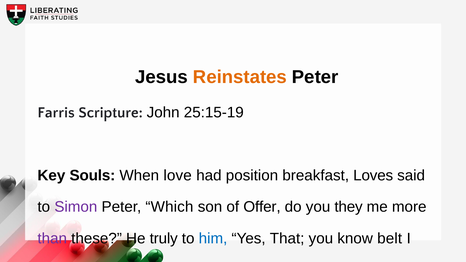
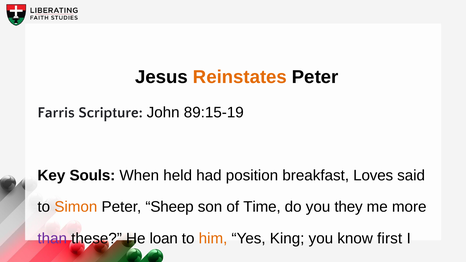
25:15-19: 25:15-19 -> 89:15-19
When love: love -> held
Simon colour: purple -> orange
Which: Which -> Sheep
Offer: Offer -> Time
truly: truly -> loan
him at (213, 239) colour: blue -> orange
That: That -> King
belt: belt -> first
